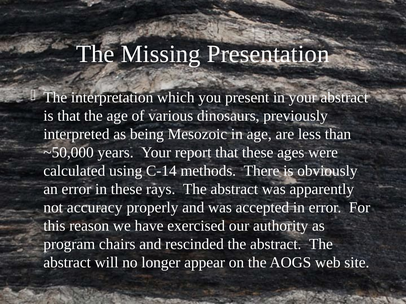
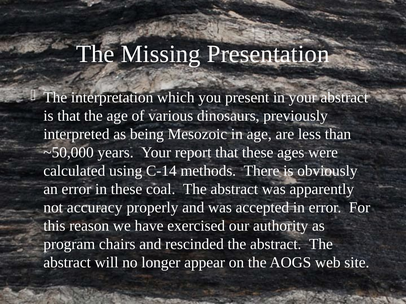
rays: rays -> coal
